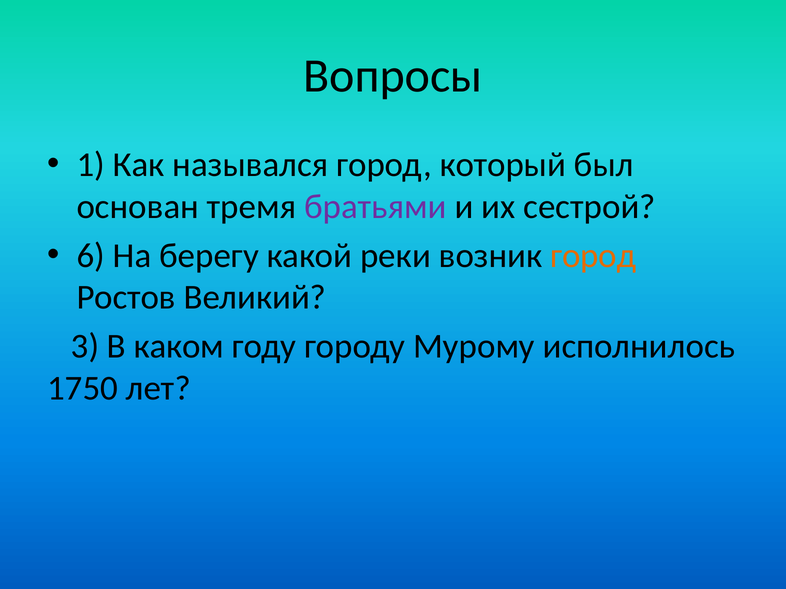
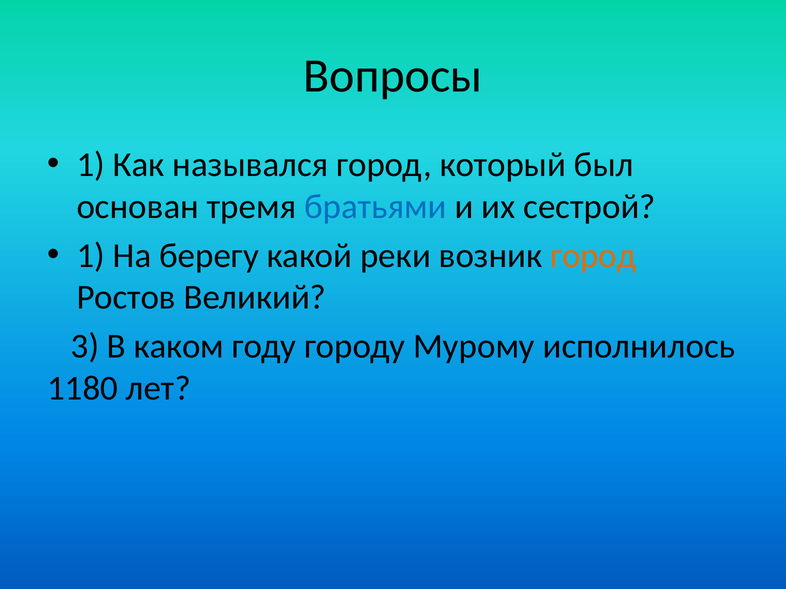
братьями colour: purple -> blue
6 at (91, 256): 6 -> 1
1750: 1750 -> 1180
